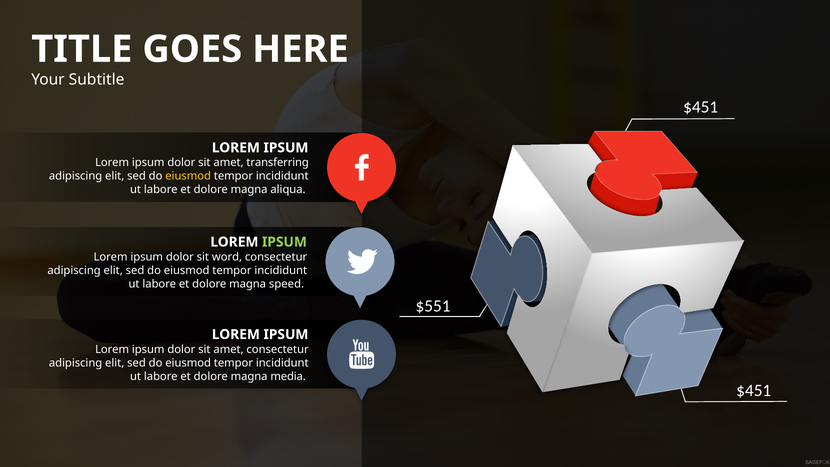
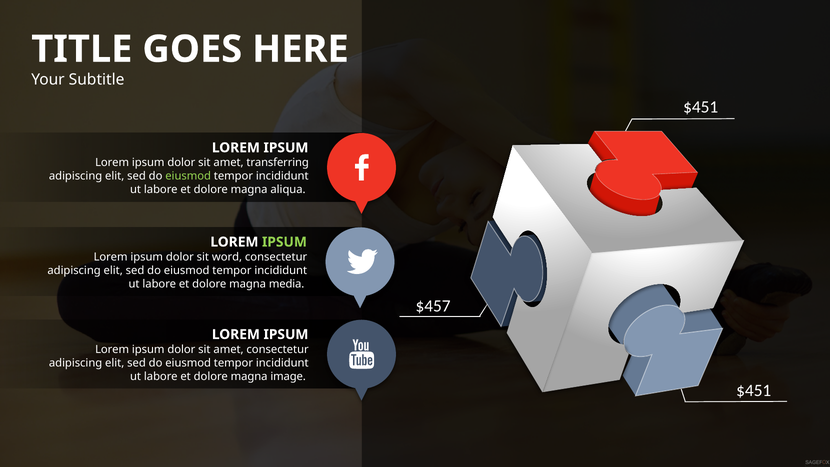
eiusmod at (188, 176) colour: yellow -> light green
speed: speed -> media
$551: $551 -> $457
media: media -> image
